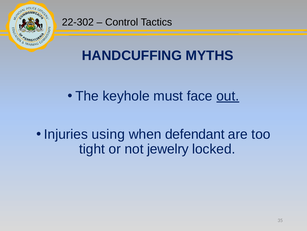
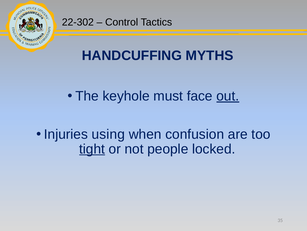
defendant: defendant -> confusion
tight underline: none -> present
jewelry: jewelry -> people
